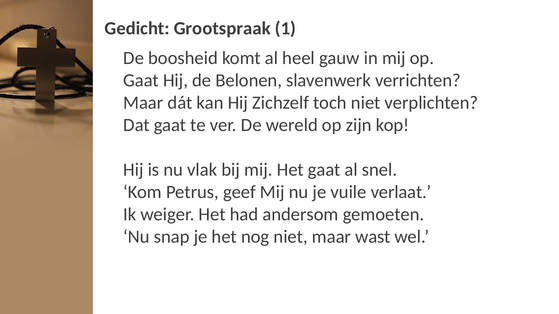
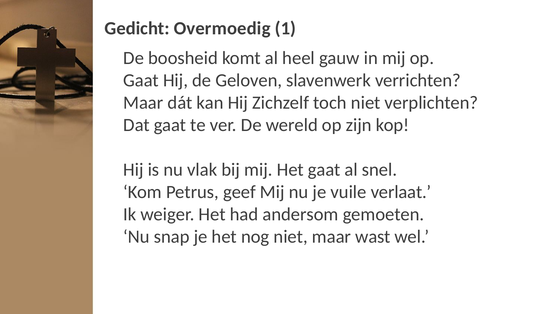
Grootspraak: Grootspraak -> Overmoedig
Belonen: Belonen -> Geloven
